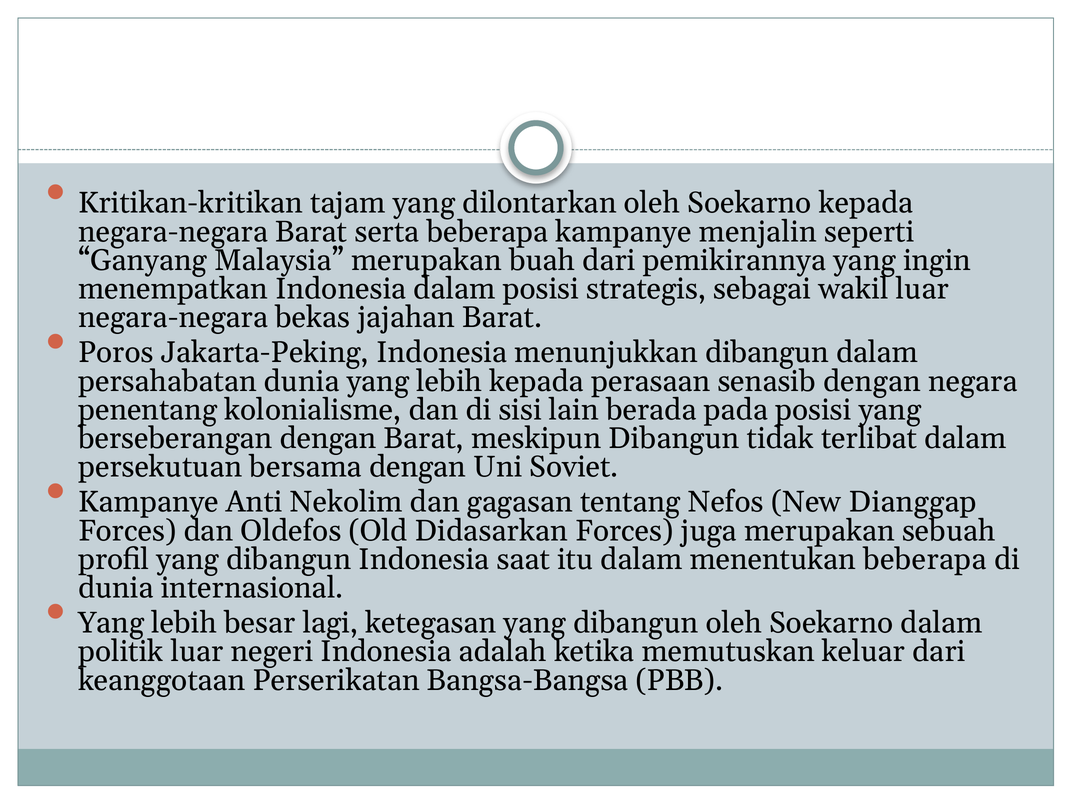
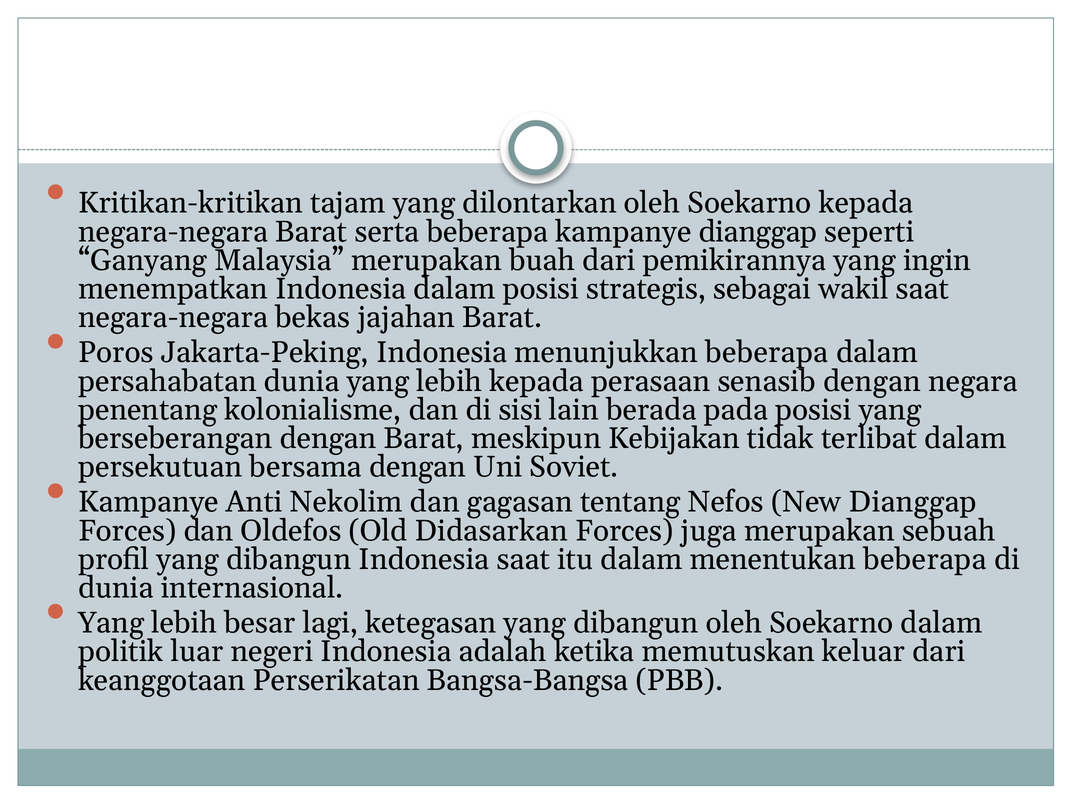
kampanye menjalin: menjalin -> dianggap
wakil luar: luar -> saat
menunjukkan dibangun: dibangun -> beberapa
meskipun Dibangun: Dibangun -> Kebijakan
